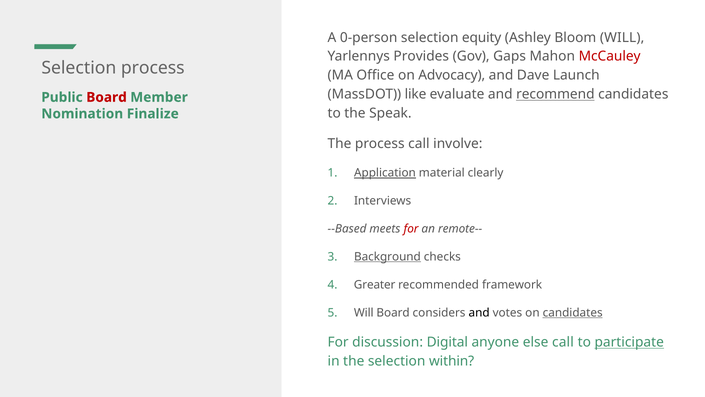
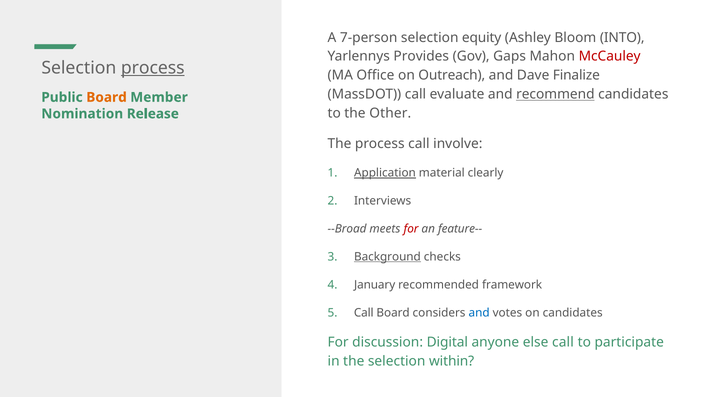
0-person: 0-person -> 7-person
Bloom WILL: WILL -> INTO
process at (153, 68) underline: none -> present
Advocacy: Advocacy -> Outreach
Launch: Launch -> Finalize
MassDOT like: like -> call
Board at (107, 97) colour: red -> orange
Speak: Speak -> Other
Finalize: Finalize -> Release
--Based: --Based -> --Broad
remote--: remote-- -> feature--
Greater: Greater -> January
Will at (364, 312): Will -> Call
and at (479, 312) colour: black -> blue
candidates at (573, 312) underline: present -> none
participate underline: present -> none
